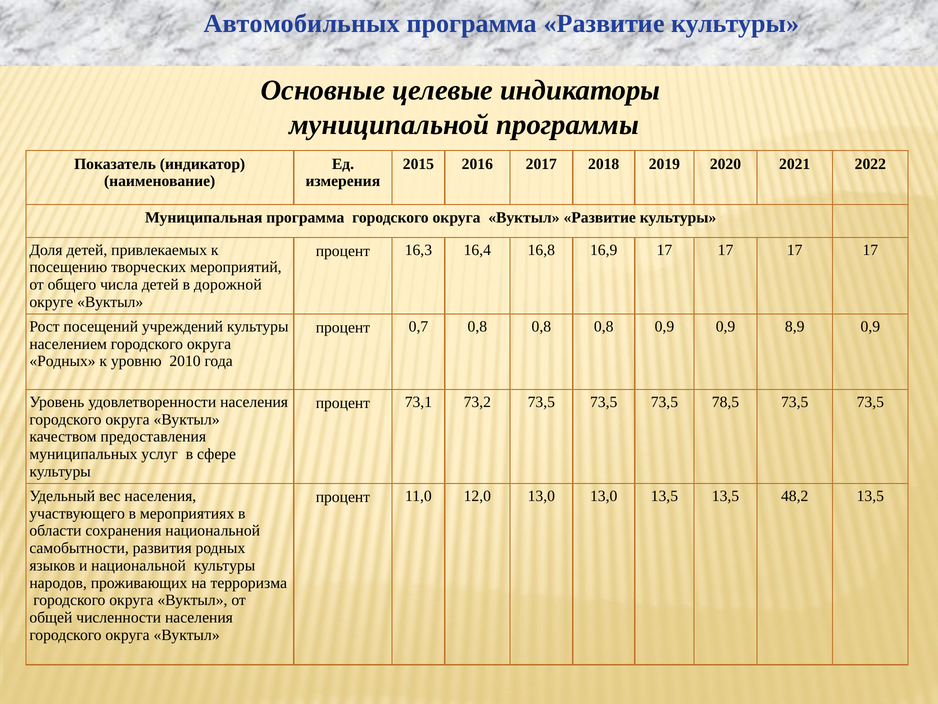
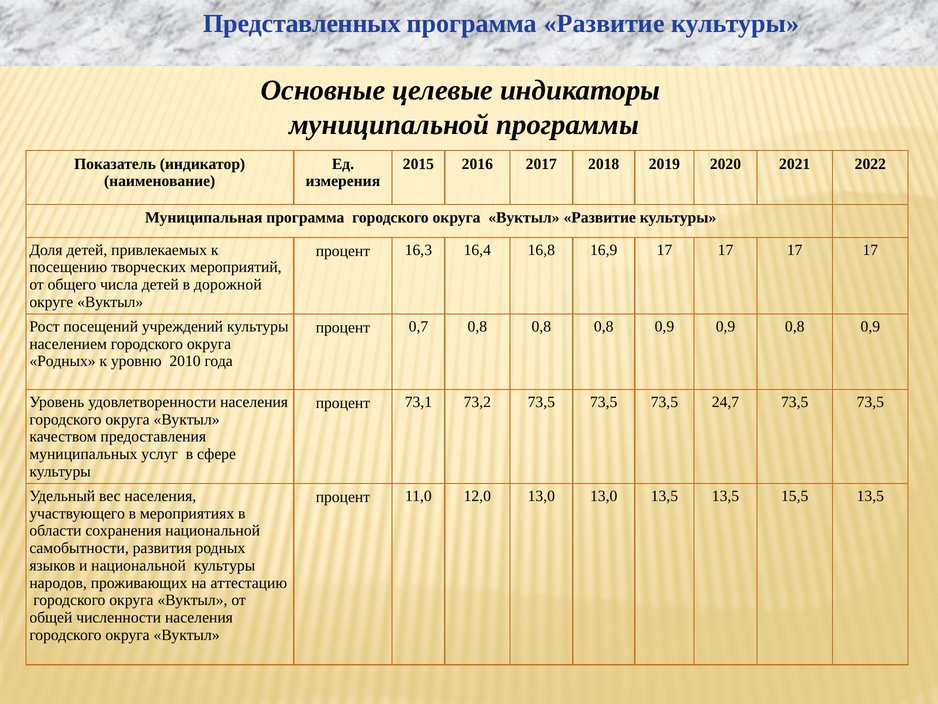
Автомобильных: Автомобильных -> Представленных
0,9 8,9: 8,9 -> 0,8
78,5: 78,5 -> 24,7
48,2: 48,2 -> 15,5
терроризма: терроризма -> аттестацию
